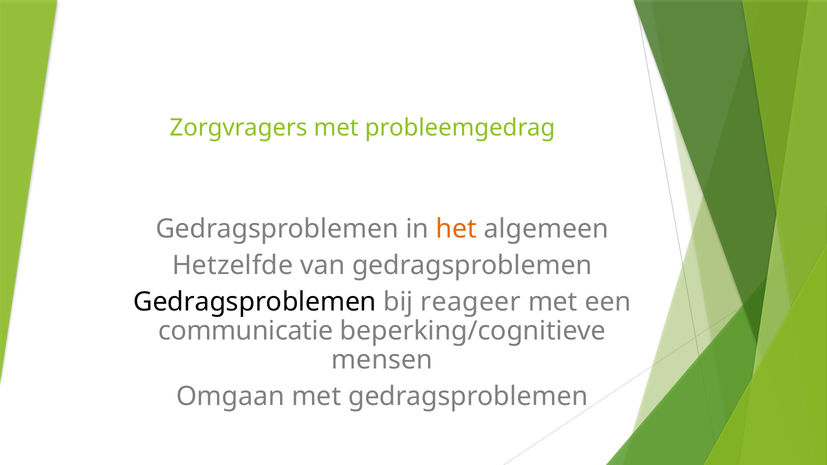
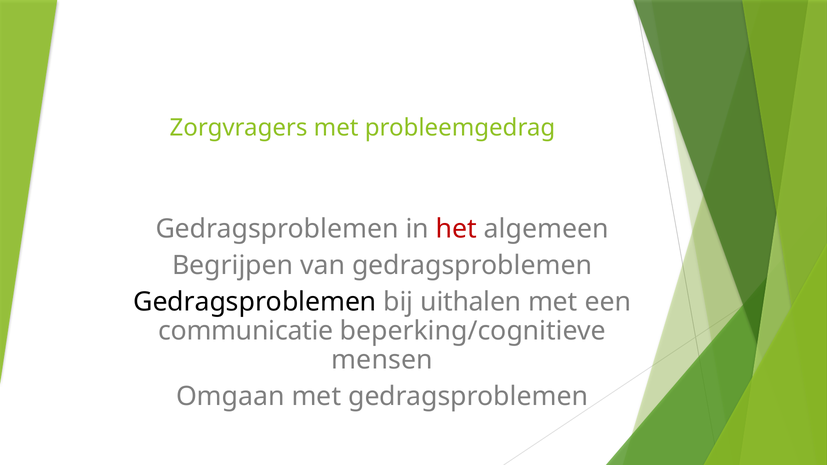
het colour: orange -> red
Hetzelfde: Hetzelfde -> Begrijpen
reageer: reageer -> uithalen
